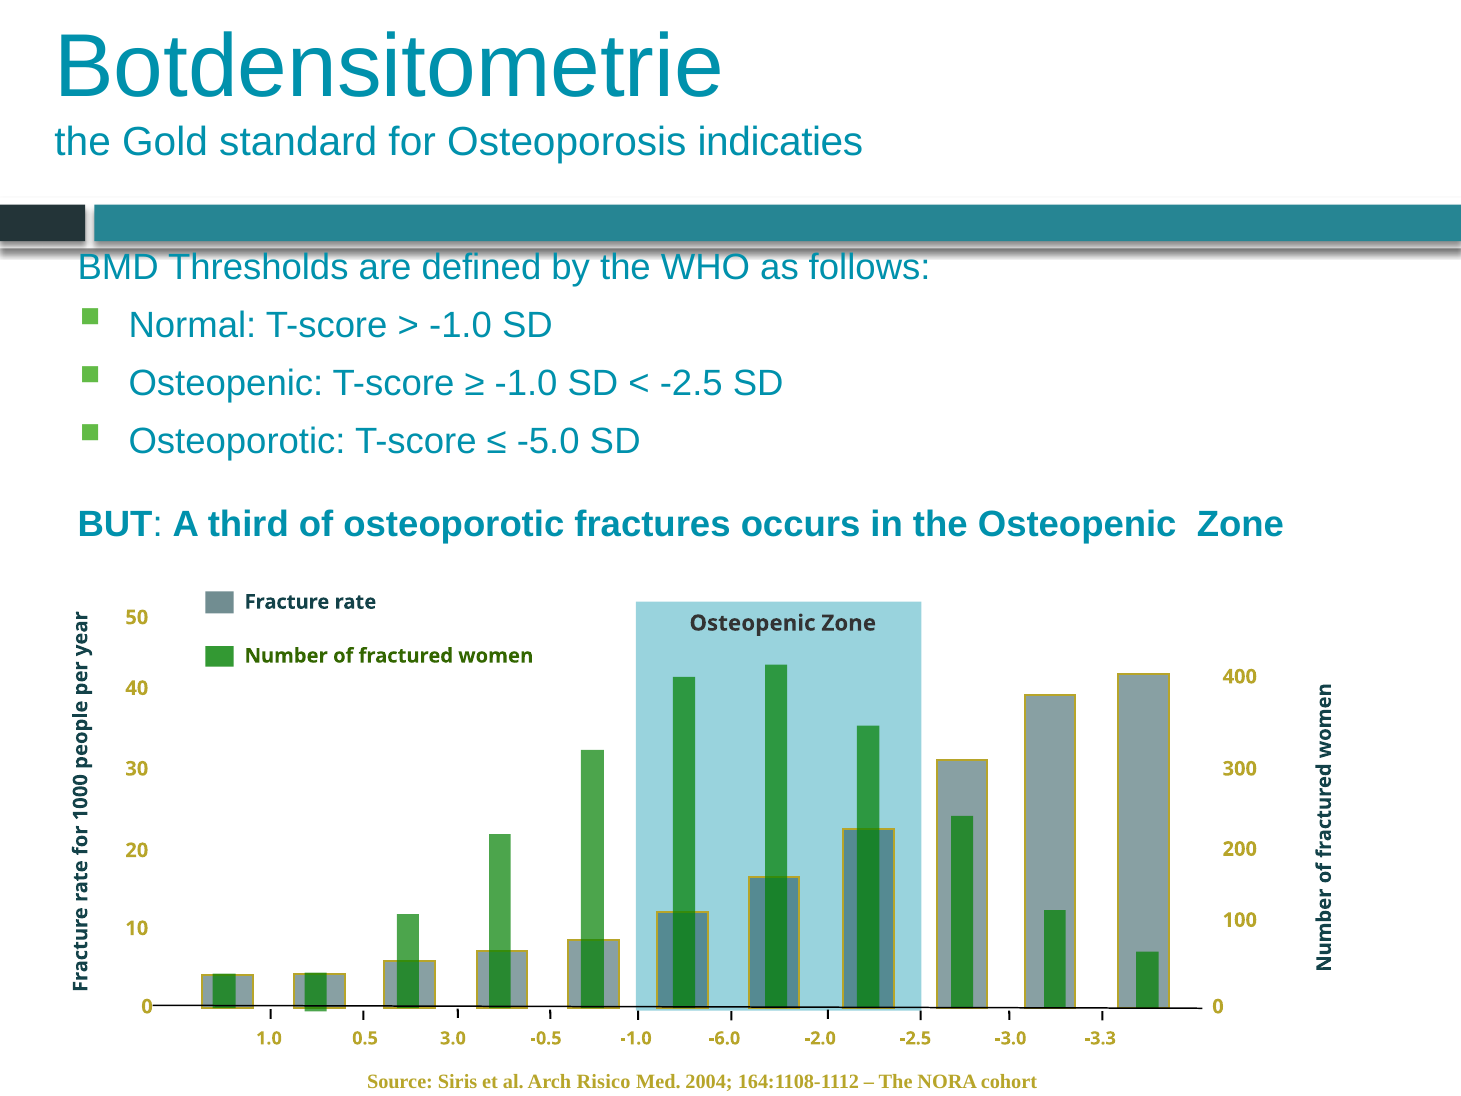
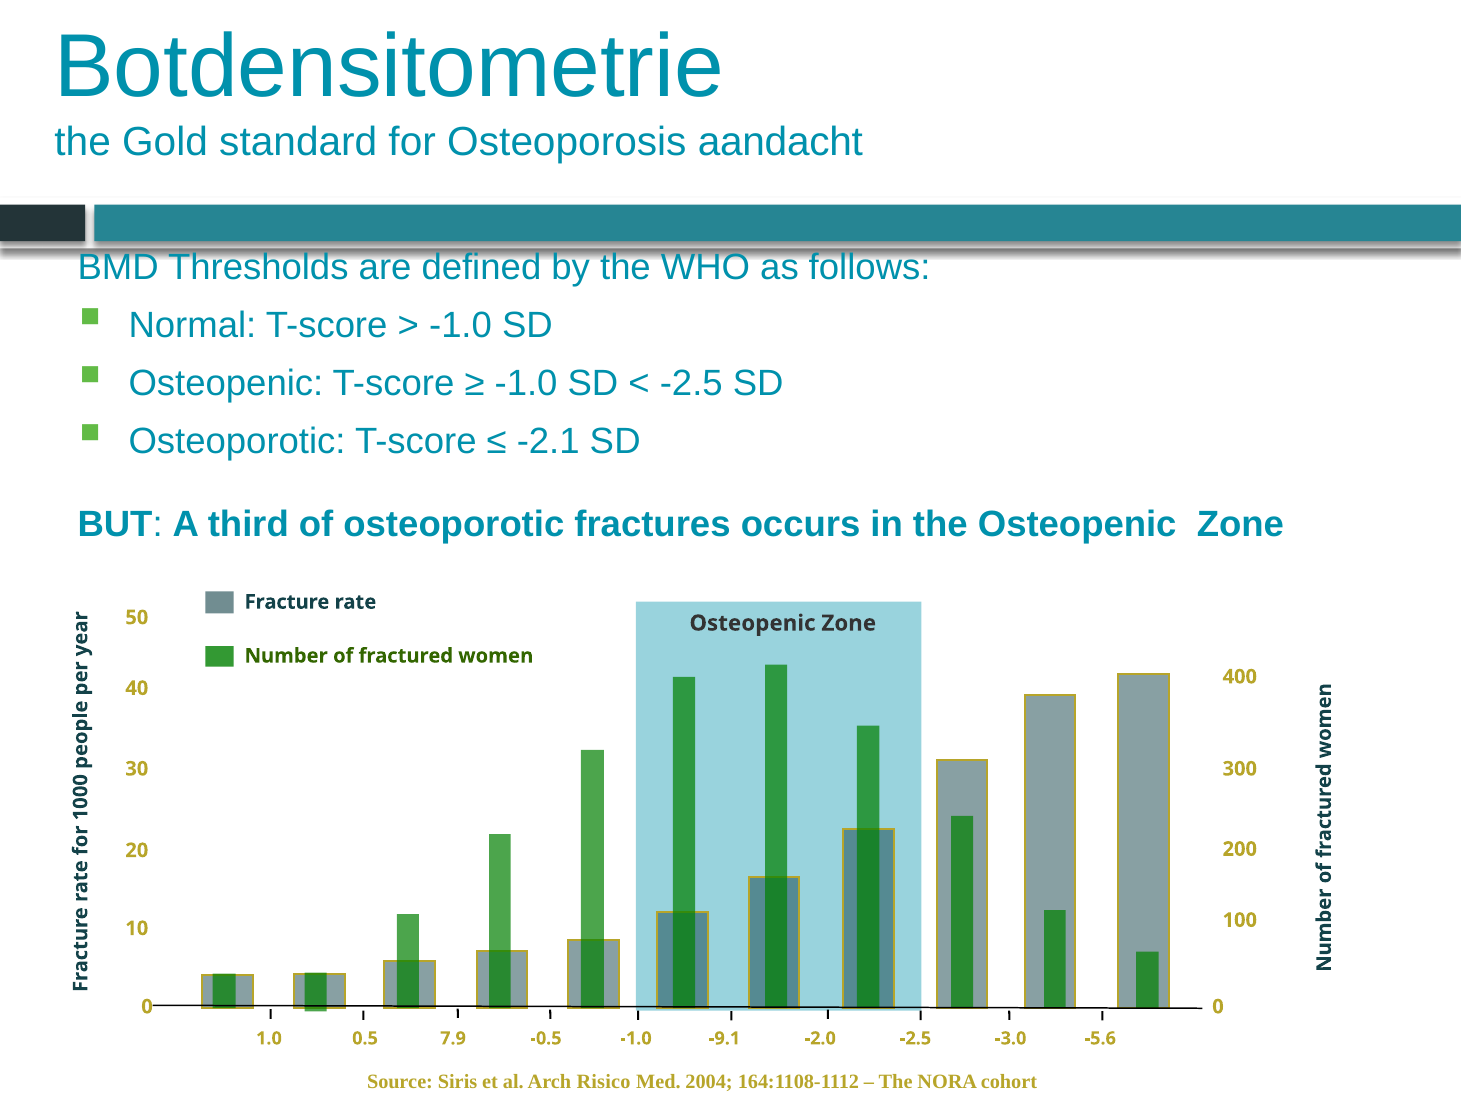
indicaties: indicaties -> aandacht
-5.0: -5.0 -> -2.1
3.0: 3.0 -> 7.9
-6.0: -6.0 -> -9.1
-3.3: -3.3 -> -5.6
